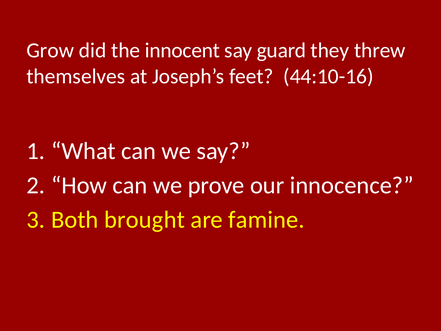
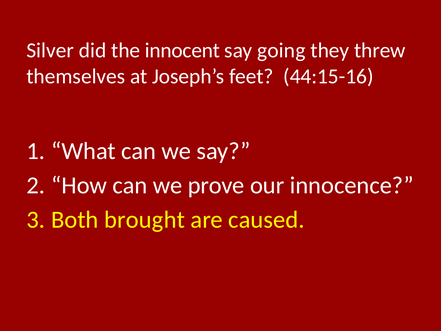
Grow: Grow -> Silver
guard: guard -> going
44:10-16: 44:10-16 -> 44:15-16
famine: famine -> caused
